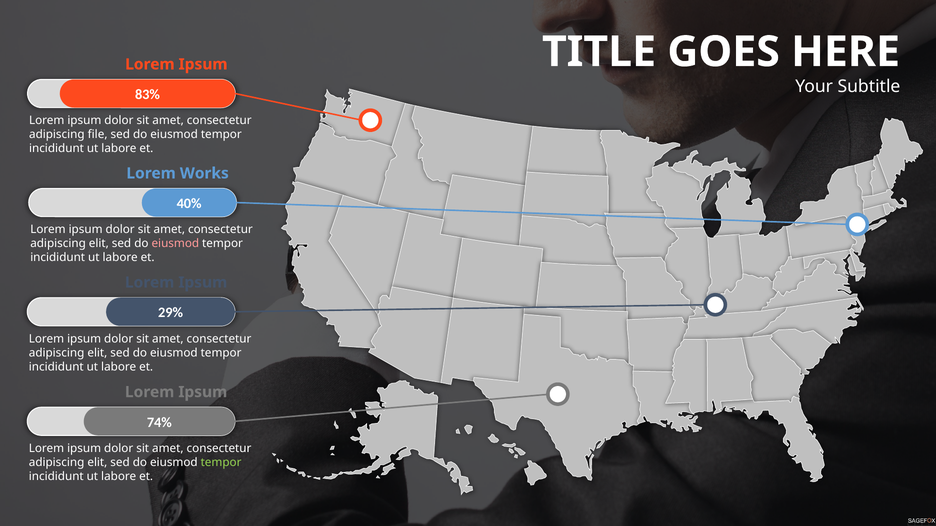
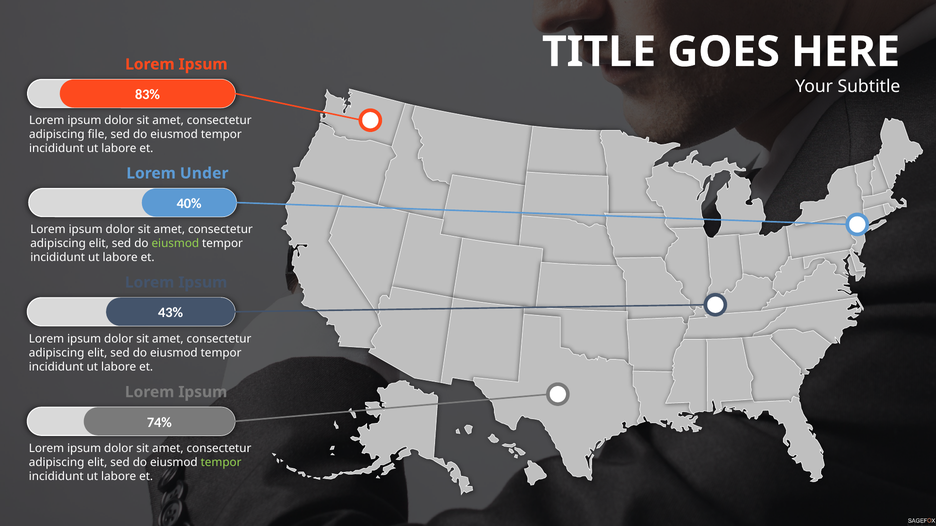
Works: Works -> Under
eiusmod at (175, 244) colour: pink -> light green
29%: 29% -> 43%
